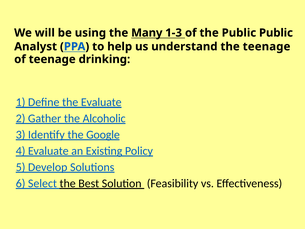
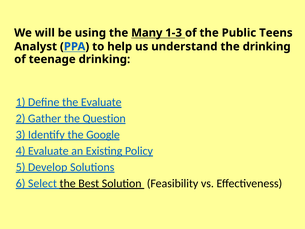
Public Public: Public -> Teens
the teenage: teenage -> drinking
Alcoholic: Alcoholic -> Question
